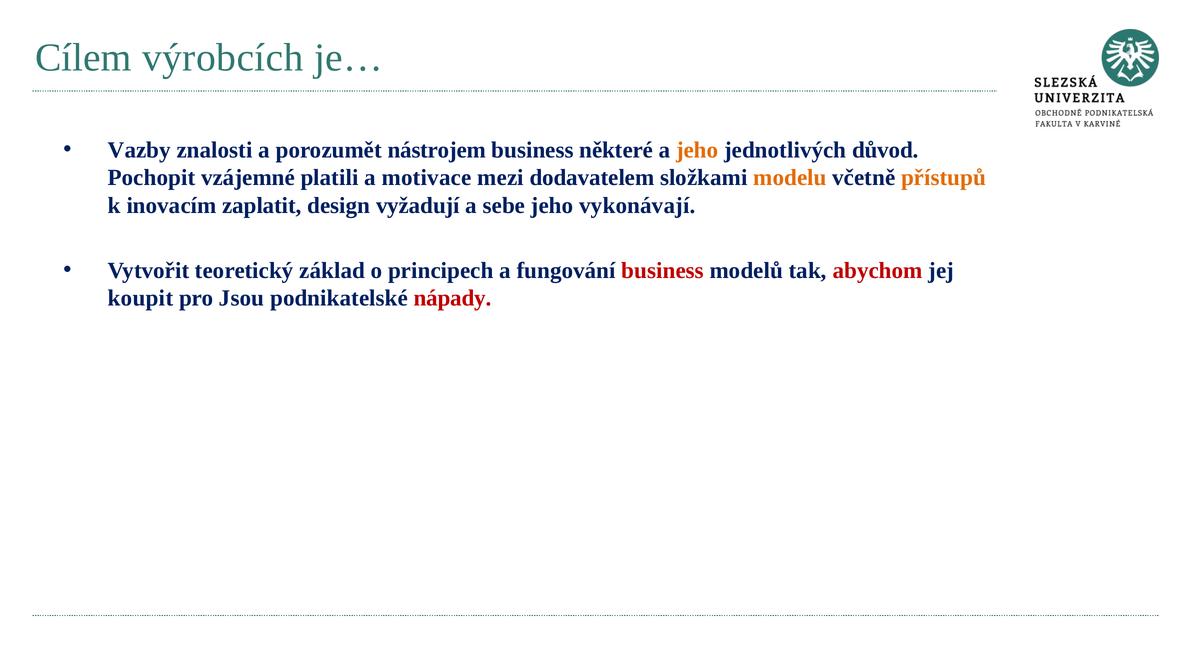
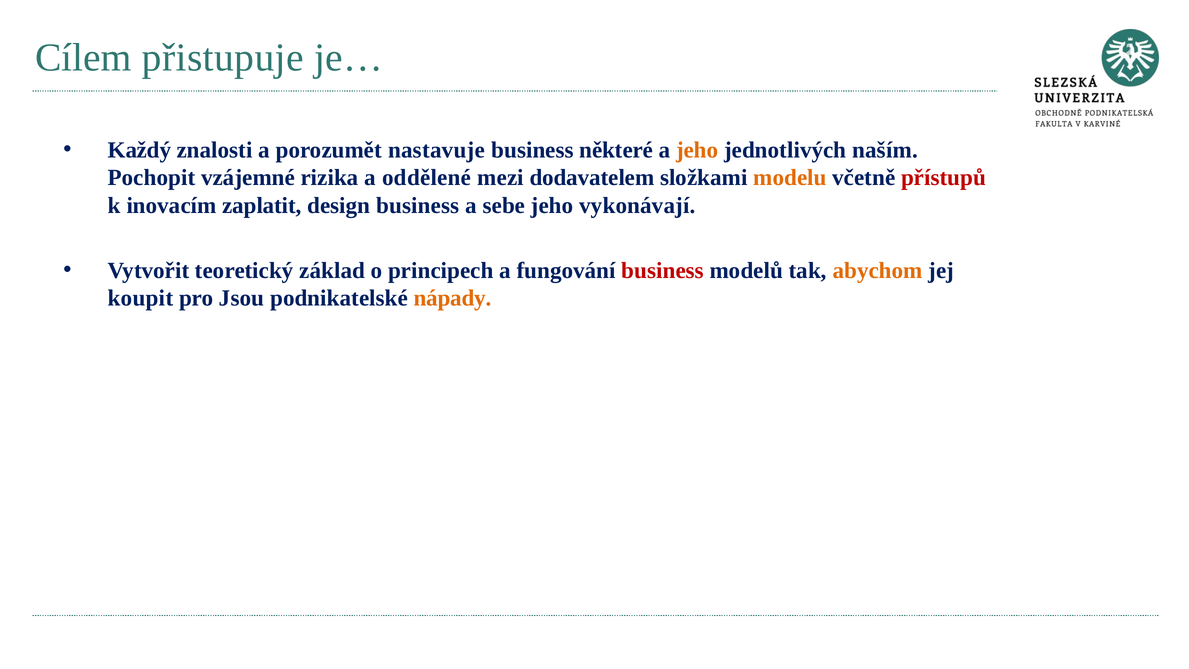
výrobcích: výrobcích -> přistupuje
Vazby: Vazby -> Každý
nástrojem: nástrojem -> nastavuje
důvod: důvod -> naším
platili: platili -> rizika
motivace: motivace -> oddělené
přístupů colour: orange -> red
design vyžadují: vyžadují -> business
abychom colour: red -> orange
nápady colour: red -> orange
